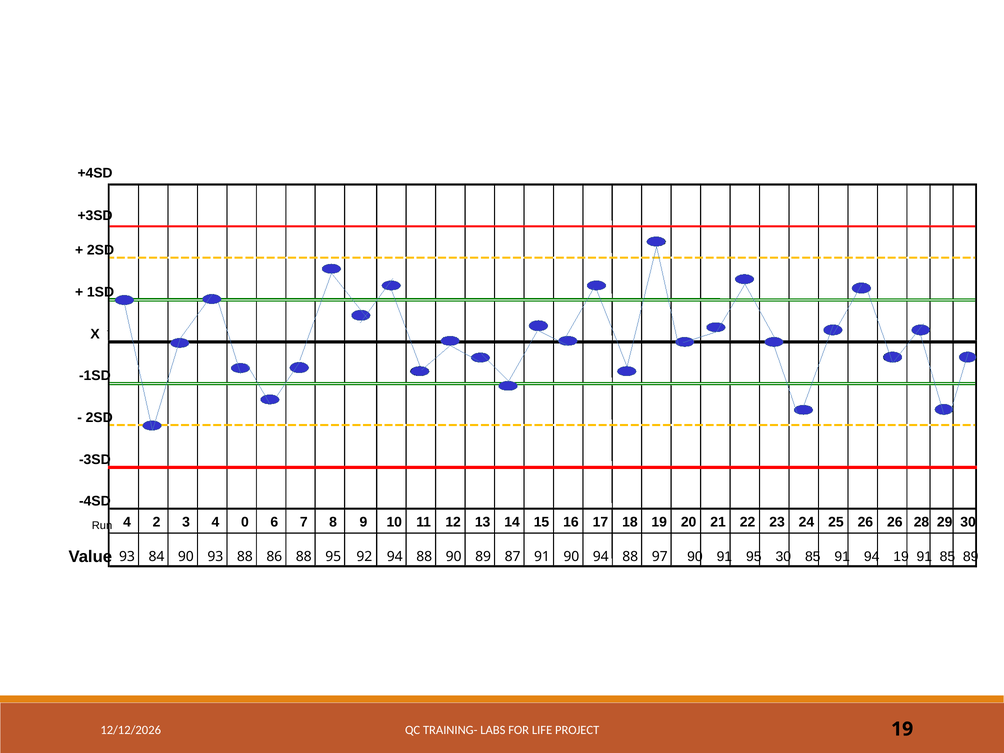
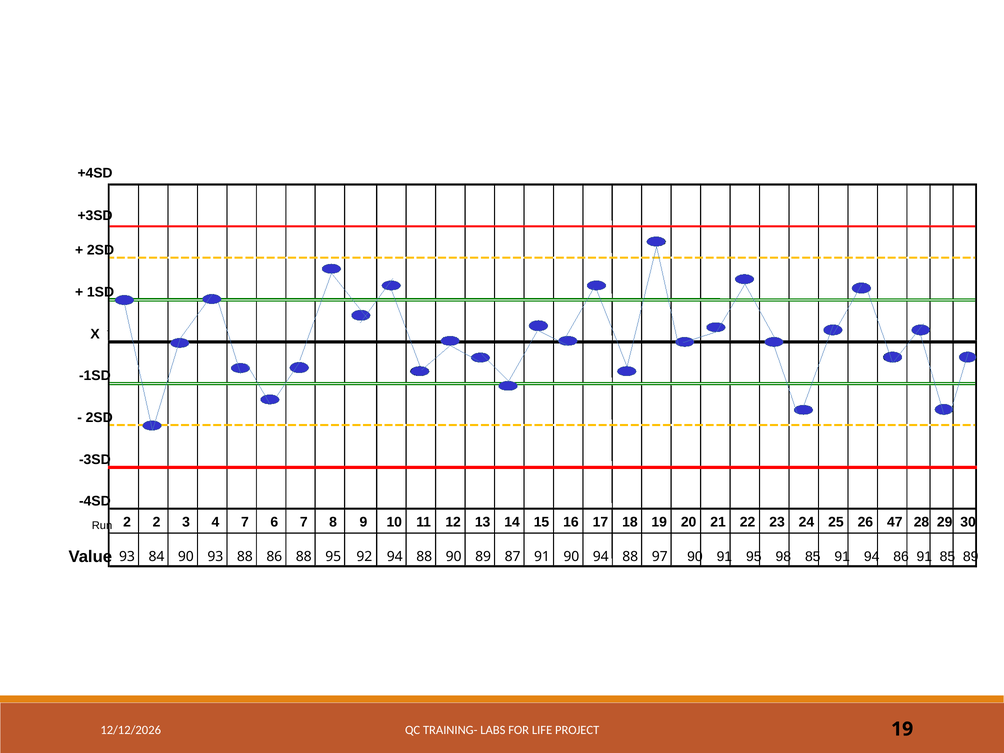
Run 4: 4 -> 2
4 0: 0 -> 7
26 26: 26 -> 47
95 30: 30 -> 98
94 19: 19 -> 86
